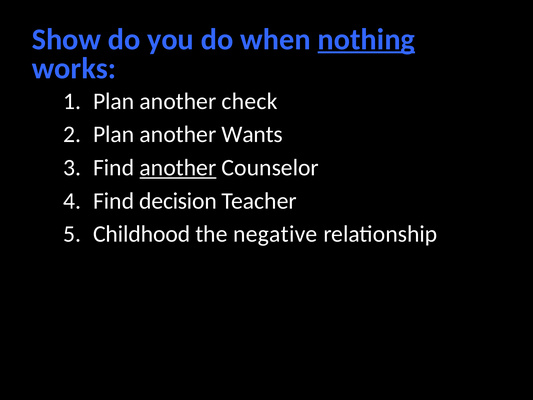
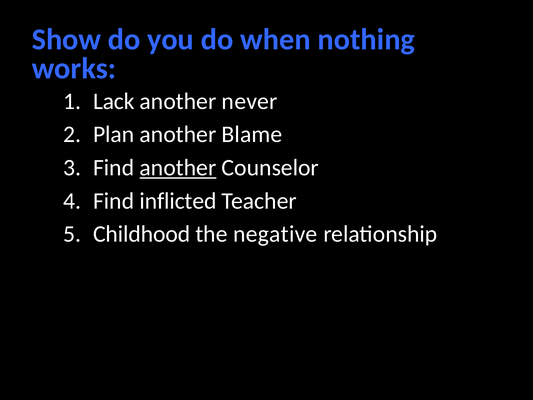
nothing underline: present -> none
Plan at (114, 101): Plan -> Lack
check: check -> never
Wants: Wants -> Blame
decision: decision -> inflicted
